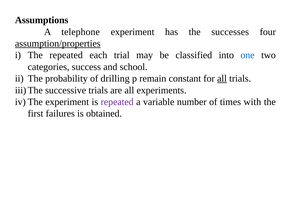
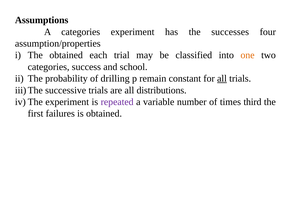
A telephone: telephone -> categories
assumption/properties underline: present -> none
The repeated: repeated -> obtained
one colour: blue -> orange
experiments: experiments -> distributions
with: with -> third
